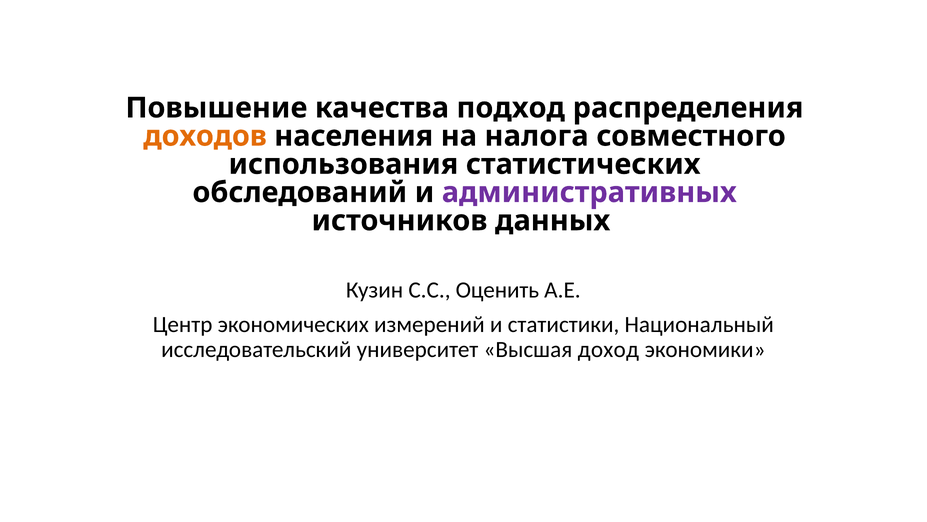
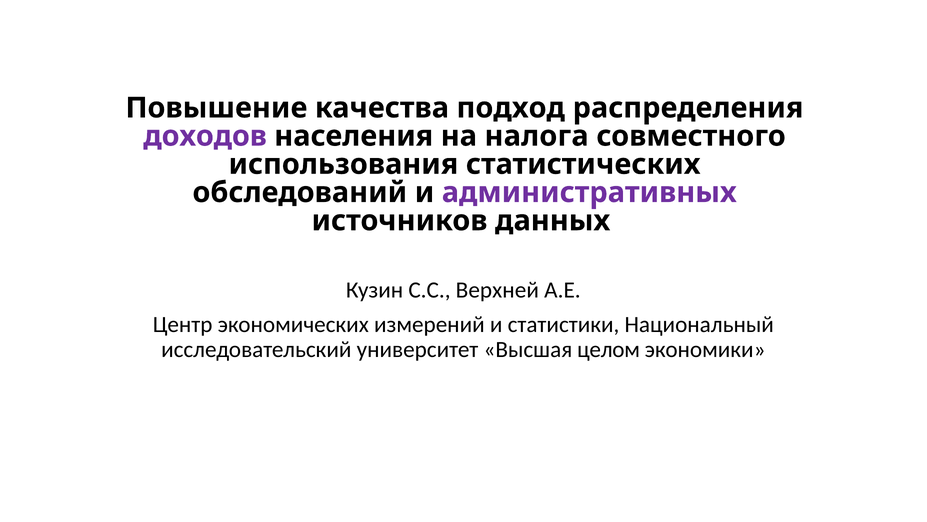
доходов colour: orange -> purple
Оценить: Оценить -> Верхней
доход: доход -> целом
